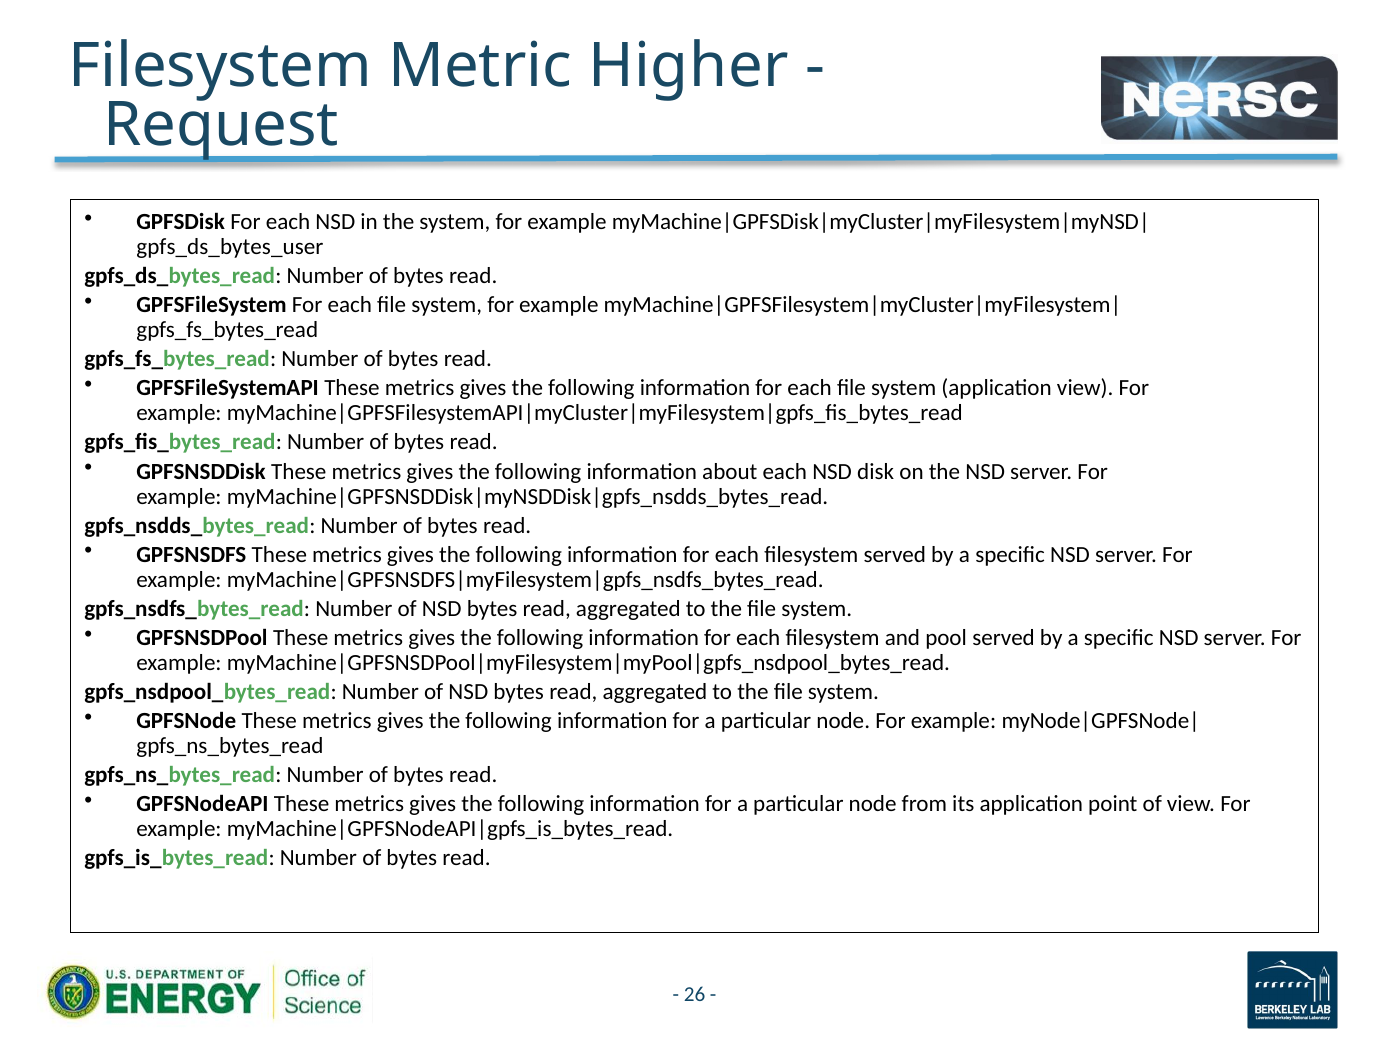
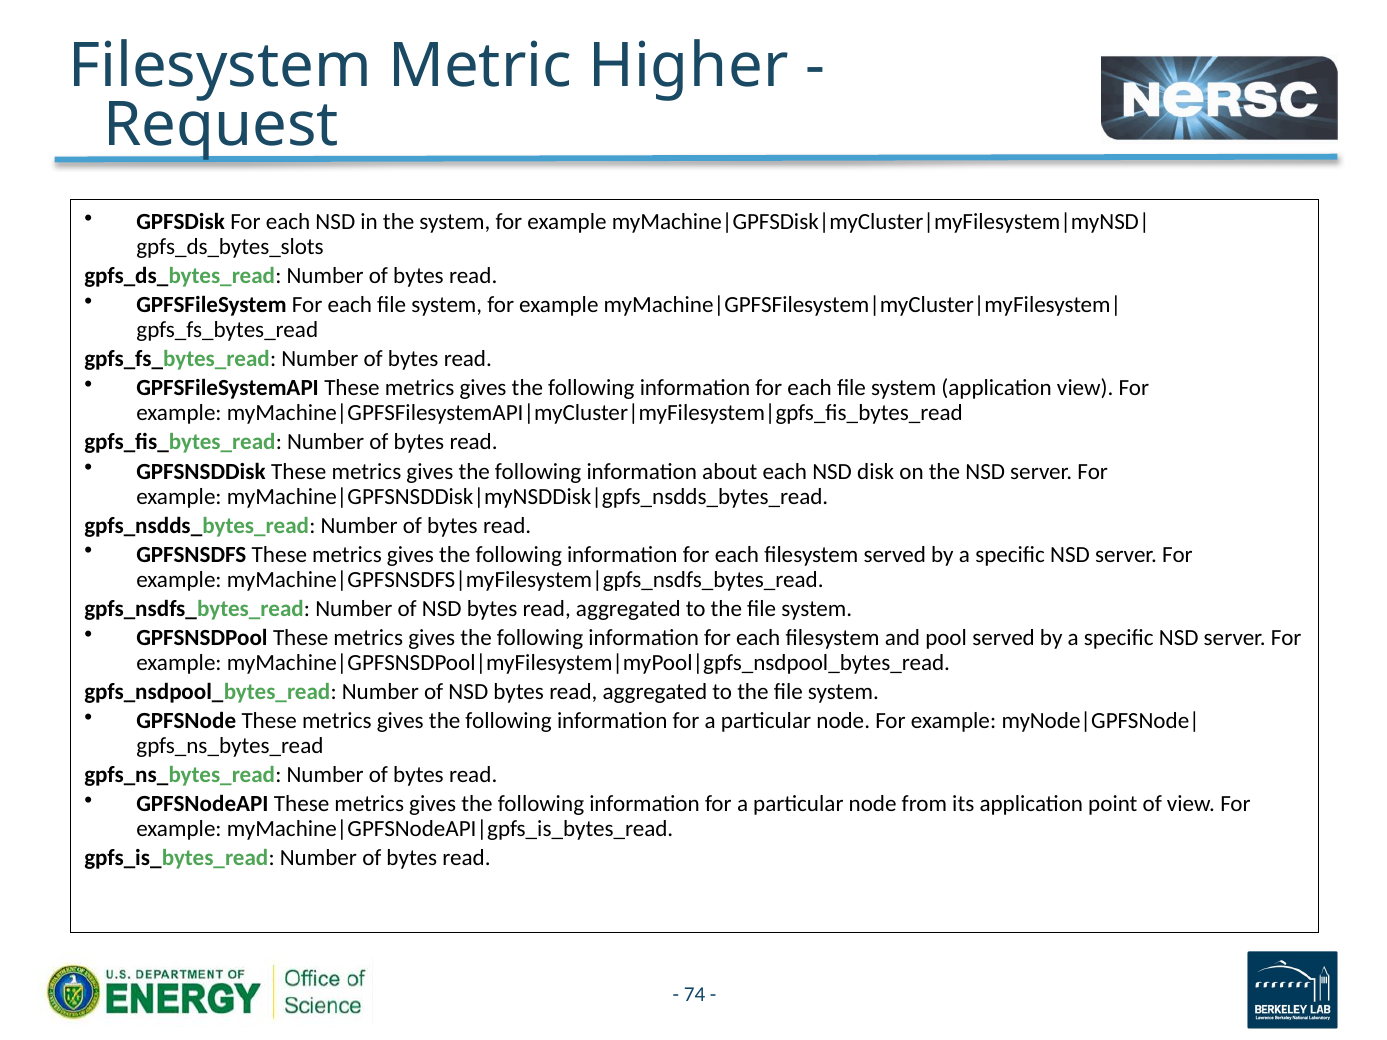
gpfs_ds_bytes_user: gpfs_ds_bytes_user -> gpfs_ds_bytes_slots
26: 26 -> 74
